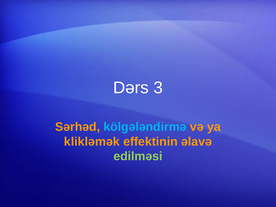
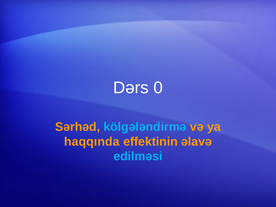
3: 3 -> 0
klikləmək: klikləmək -> haqqında
edilməsi colour: light green -> light blue
